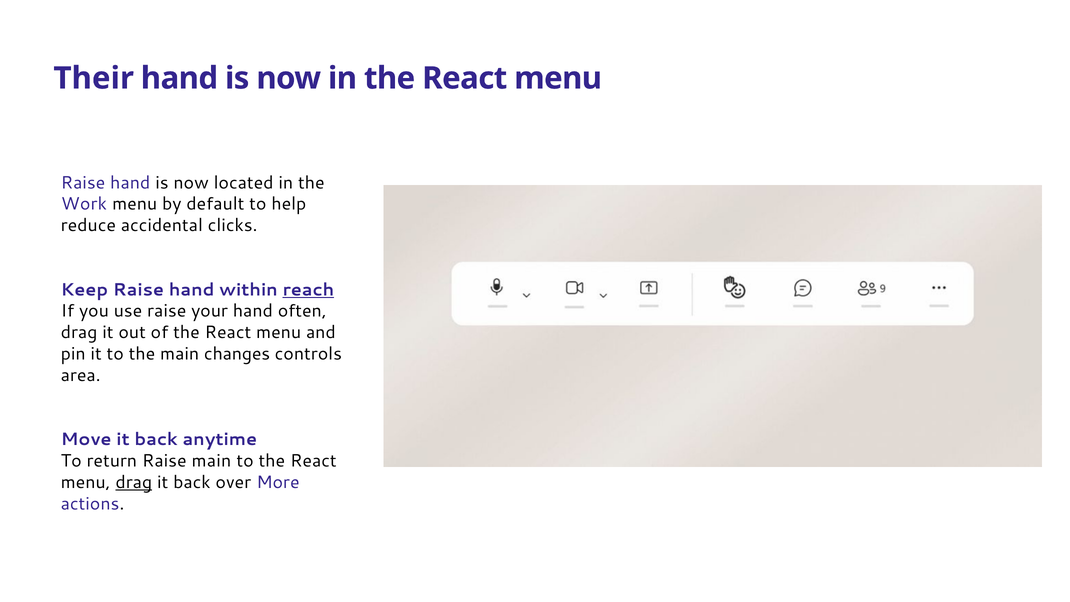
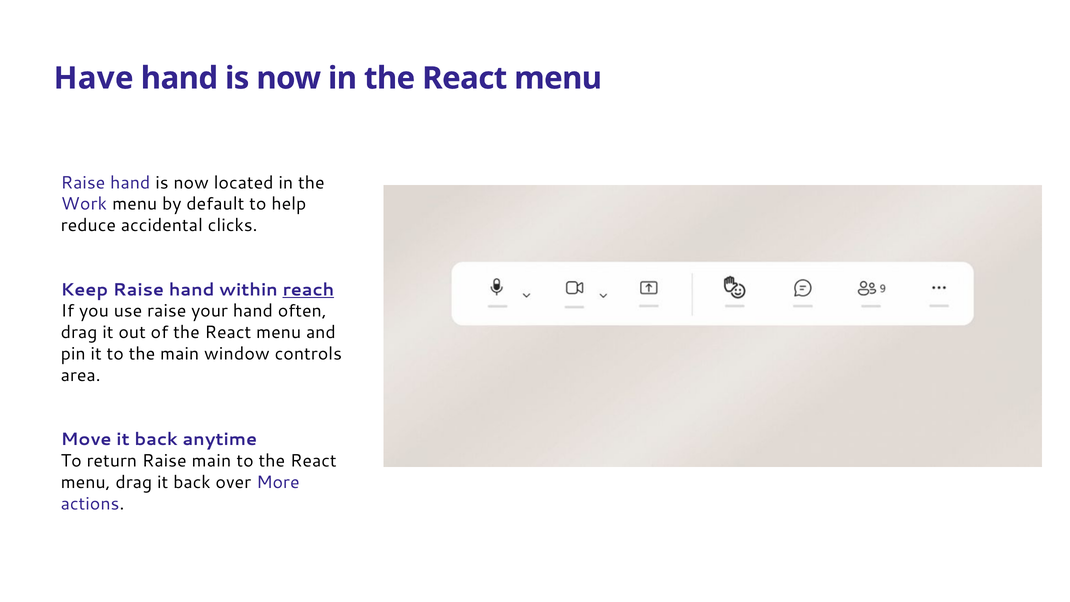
Their: Their -> Have
changes: changes -> window
drag at (134, 482) underline: present -> none
